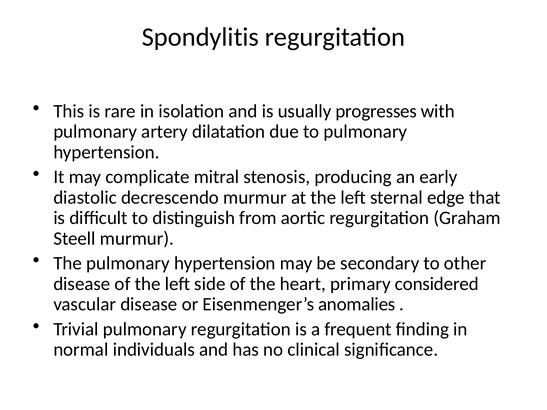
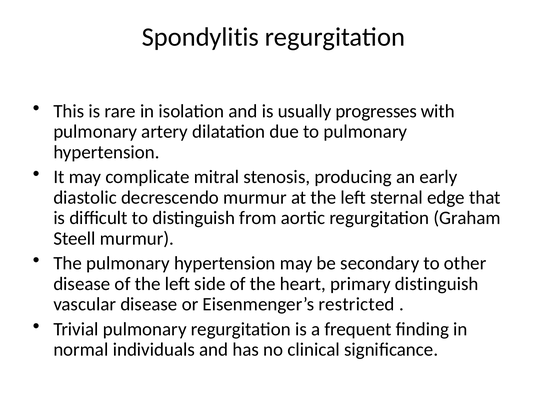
primary considered: considered -> distinguish
anomalies: anomalies -> restricted
